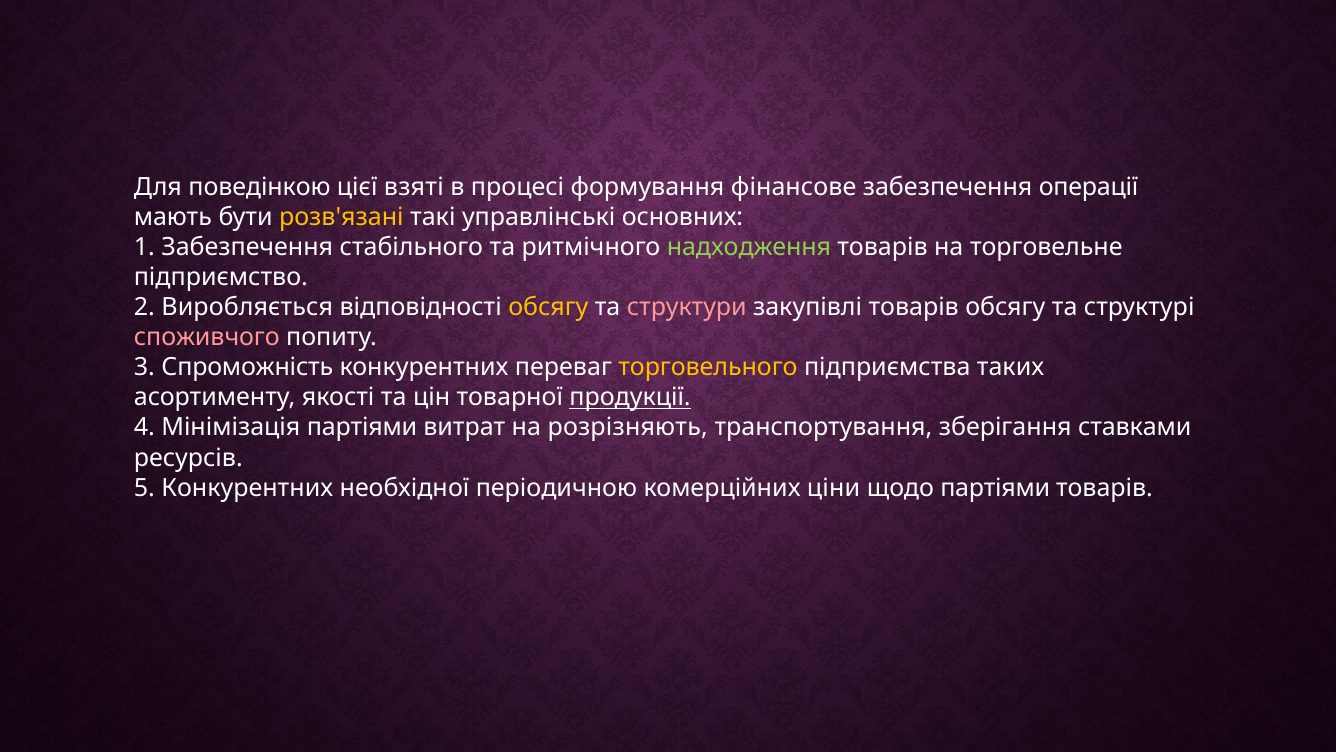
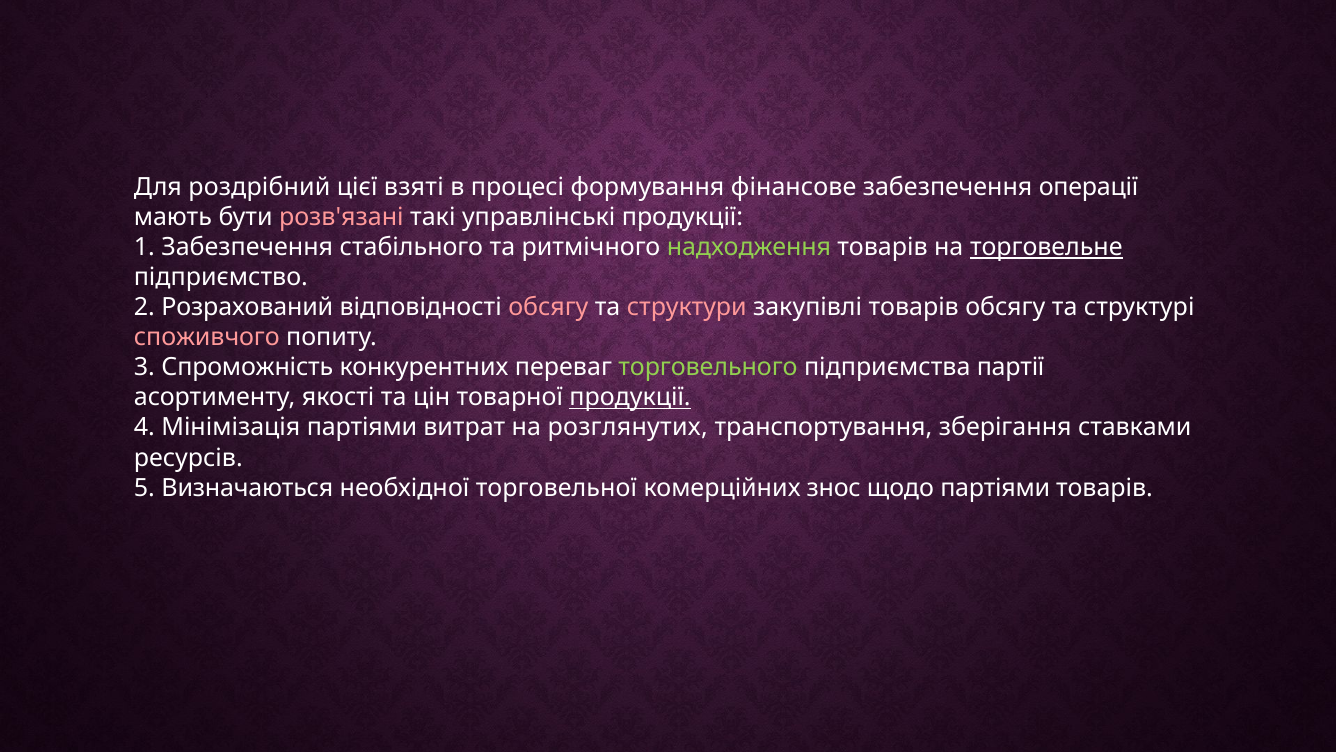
поведінкою: поведінкою -> роздрібний
розв'язані colour: yellow -> pink
управлінські основних: основних -> продукції
торговельне underline: none -> present
Виробляється: Виробляється -> Розрахований
обсягу at (548, 307) colour: yellow -> pink
торговельного colour: yellow -> light green
таких: таких -> партії
розрізняють: розрізняють -> розглянутих
5 Конкурентних: Конкурентних -> Визначаються
періодичною: періодичною -> торговельної
ціни: ціни -> знос
